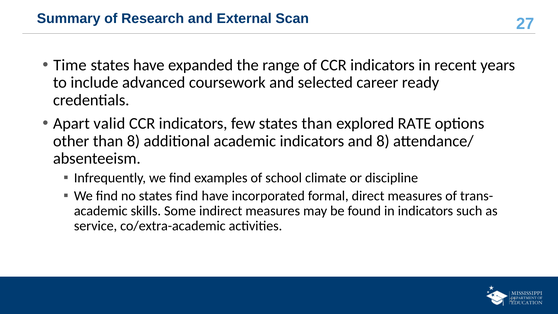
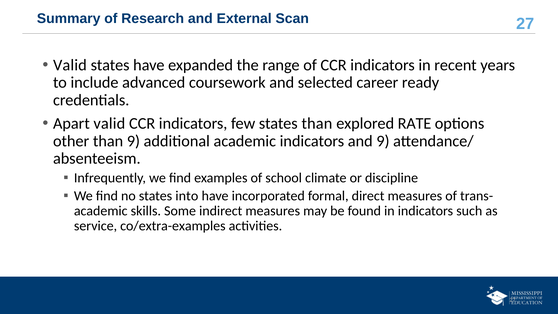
Time at (70, 65): Time -> Valid
than 8: 8 -> 9
and 8: 8 -> 9
states find: find -> into
co/extra-academic: co/extra-academic -> co/extra-examples
